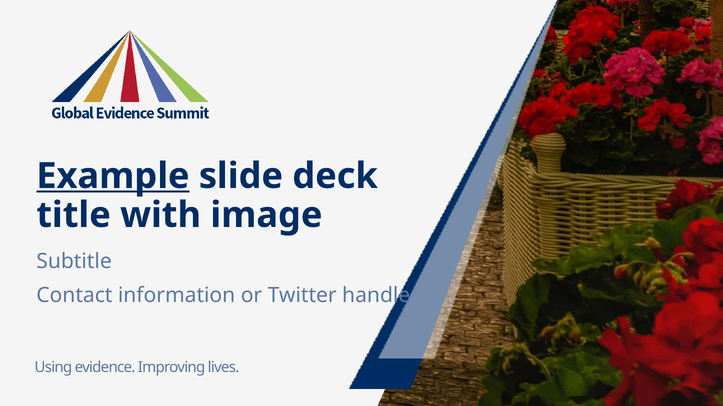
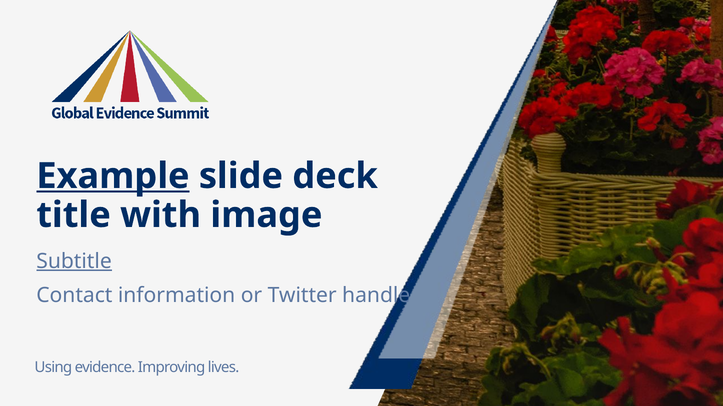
Subtitle underline: none -> present
